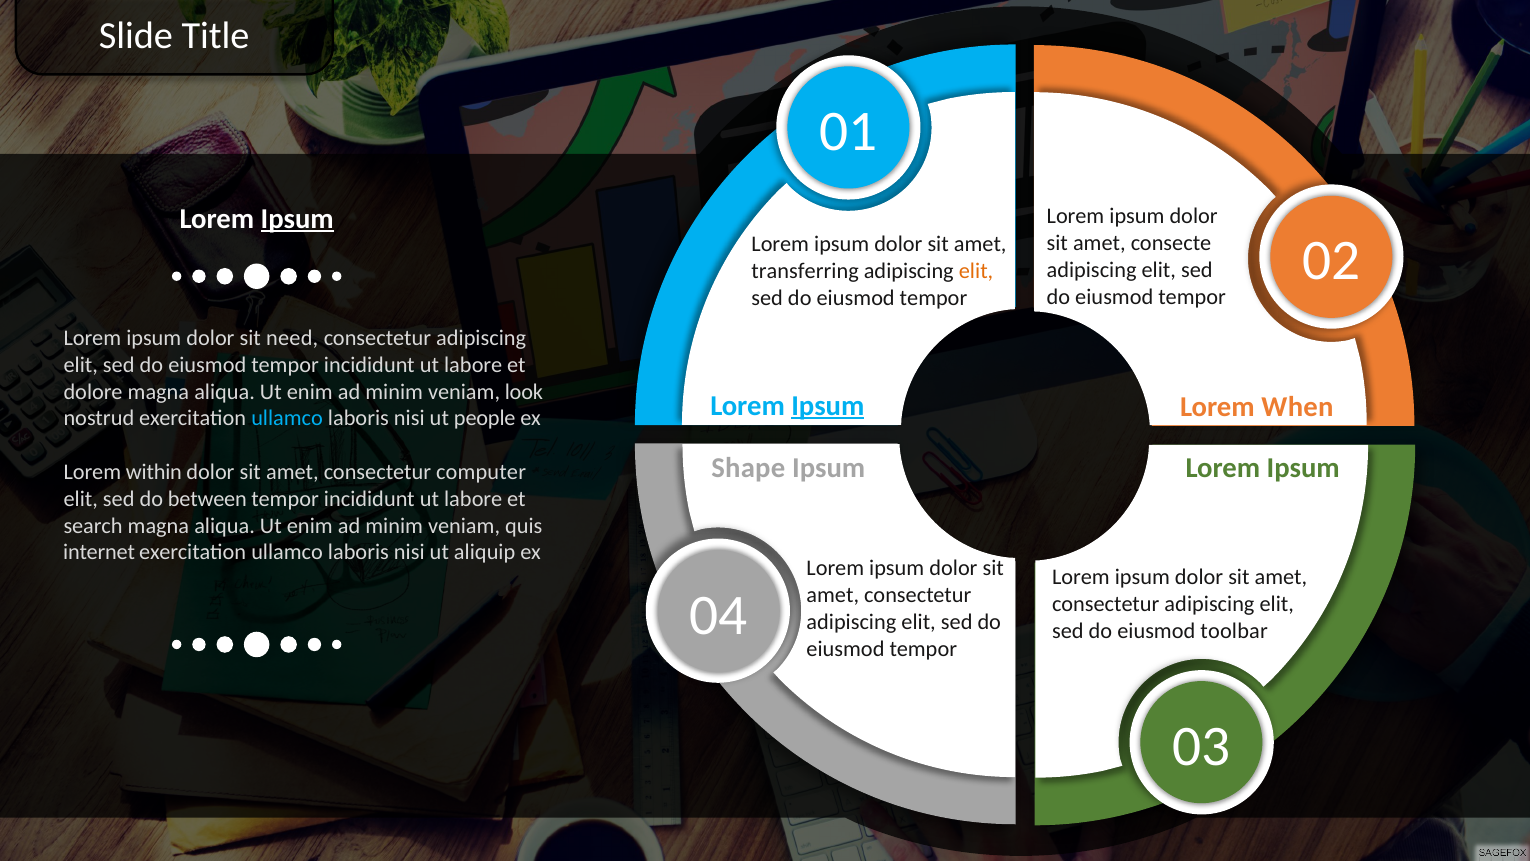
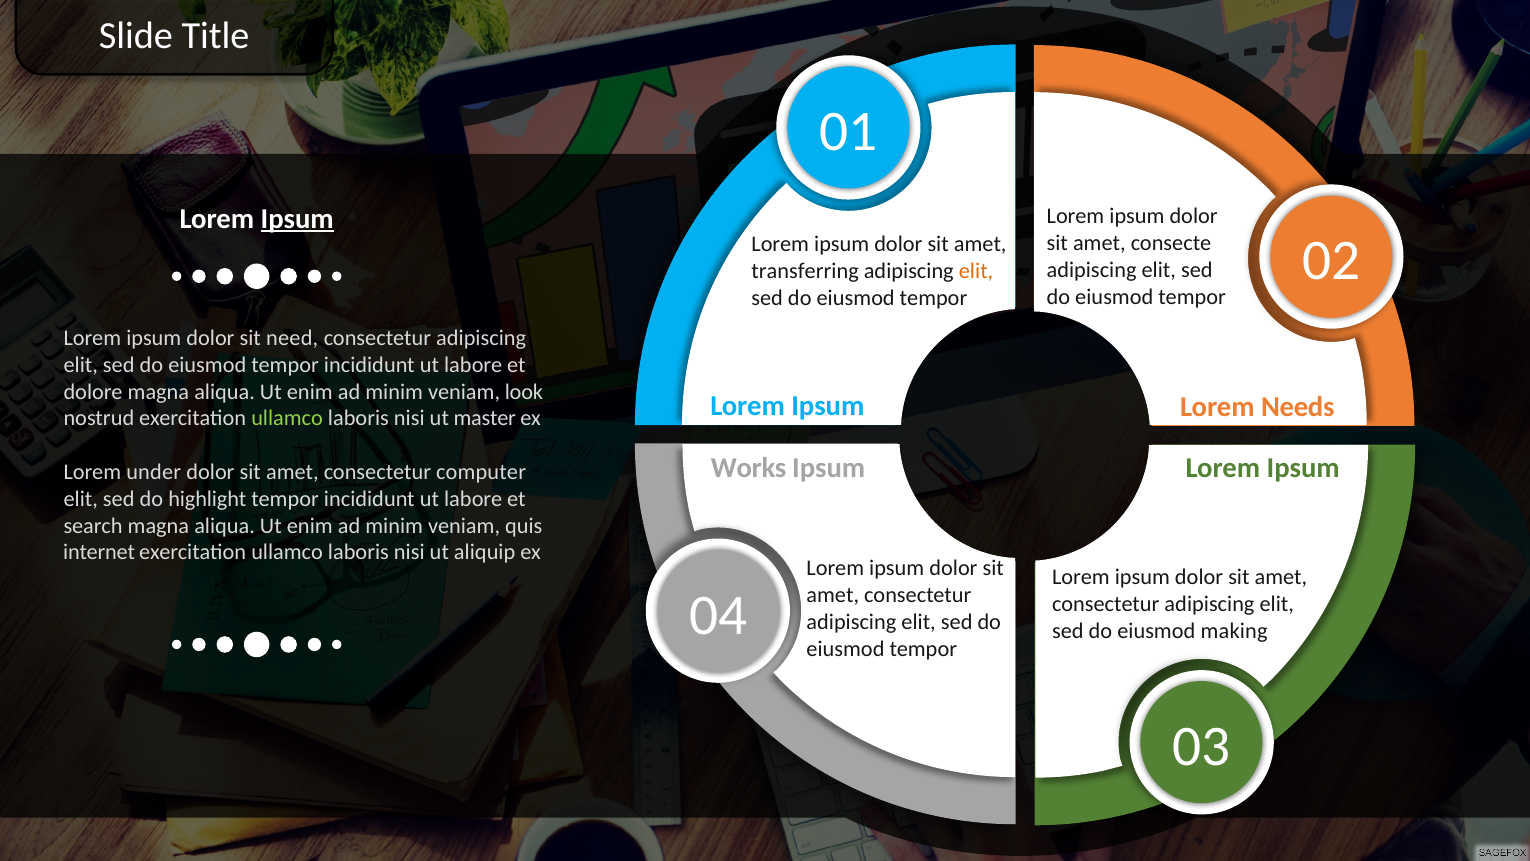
Ipsum at (828, 405) underline: present -> none
When: When -> Needs
ullamco at (287, 418) colour: light blue -> light green
people: people -> master
Shape: Shape -> Works
within: within -> under
between: between -> highlight
toolbar: toolbar -> making
